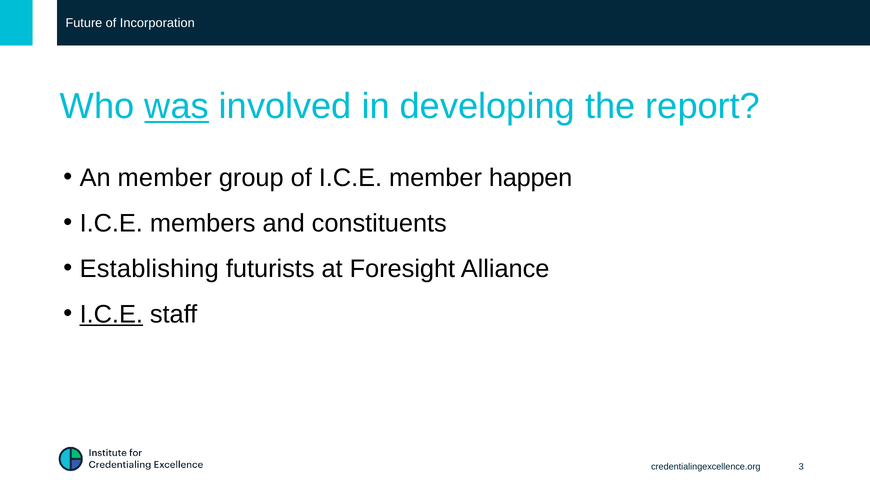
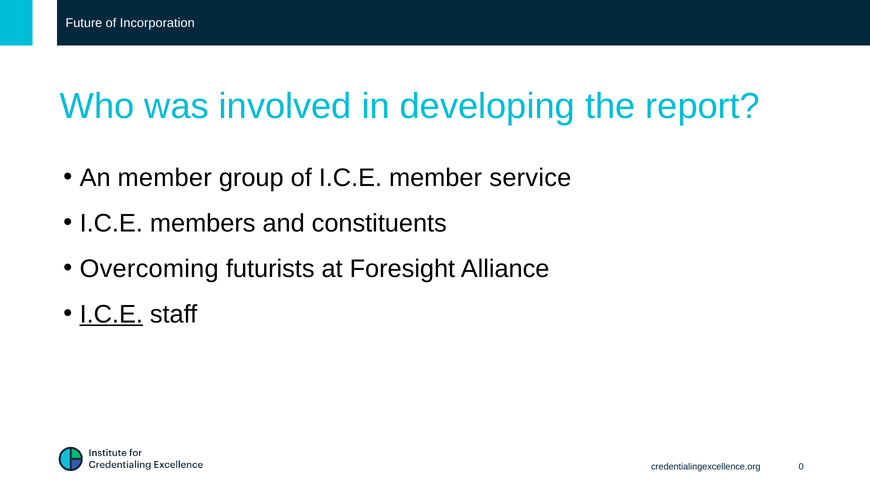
was underline: present -> none
happen: happen -> service
Establishing: Establishing -> Overcoming
3: 3 -> 0
